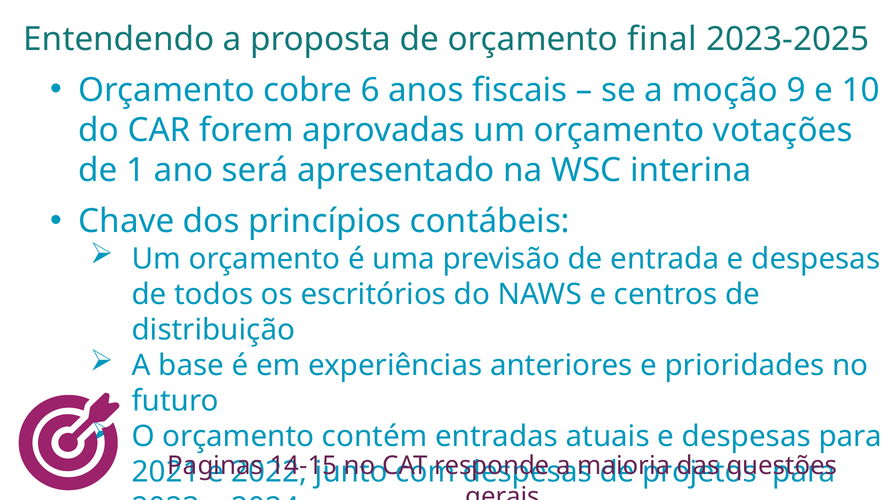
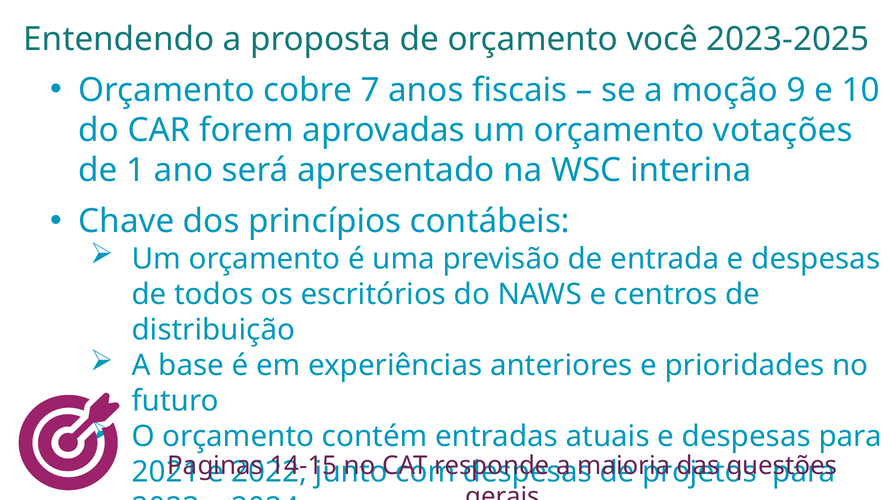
final: final -> você
6: 6 -> 7
